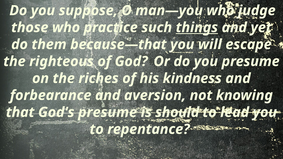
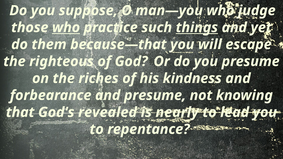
who at (66, 27) underline: none -> present
and aversion: aversion -> presume
God's presume: presume -> revealed
should: should -> nearly
